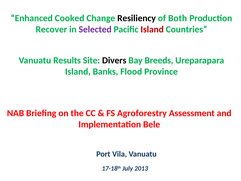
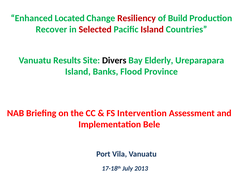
Cooked: Cooked -> Located
Resiliency colour: black -> red
Both: Both -> Build
Selected colour: purple -> red
Breeds: Breeds -> Elderly
Agroforestry: Agroforestry -> Intervention
